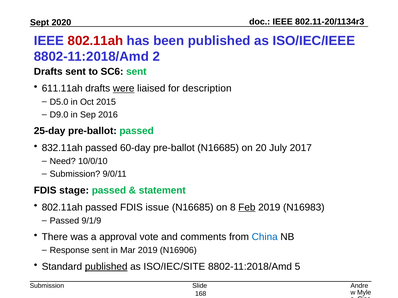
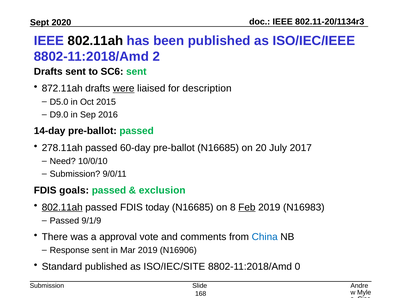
802.11ah at (95, 41) colour: red -> black
611.11ah: 611.11ah -> 872.11ah
25-day: 25-day -> 14-day
832.11ah: 832.11ah -> 278.11ah
stage: stage -> goals
statement: statement -> exclusion
802.11ah at (62, 208) underline: none -> present
issue: issue -> today
published at (106, 267) underline: present -> none
5: 5 -> 0
